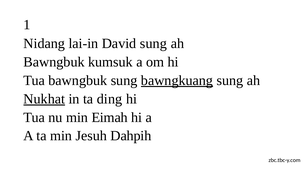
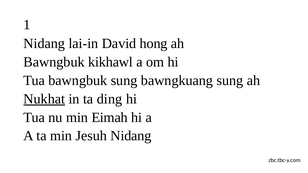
David sung: sung -> hong
kumsuk: kumsuk -> kikhawl
bawngkuang underline: present -> none
Jesuh Dahpih: Dahpih -> Nidang
